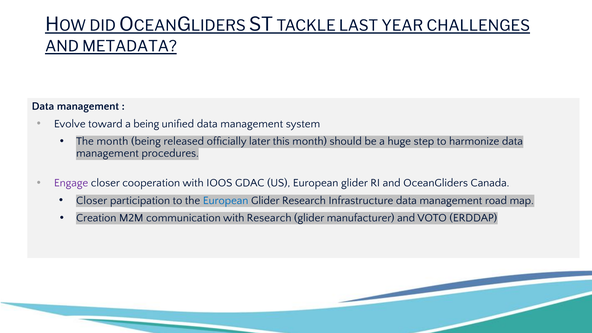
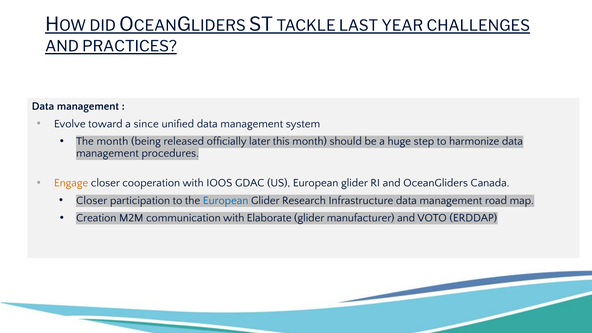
METADATA: METADATA -> PRACTICES
a being: being -> since
Engage colour: purple -> orange
with Research: Research -> Elaborate
